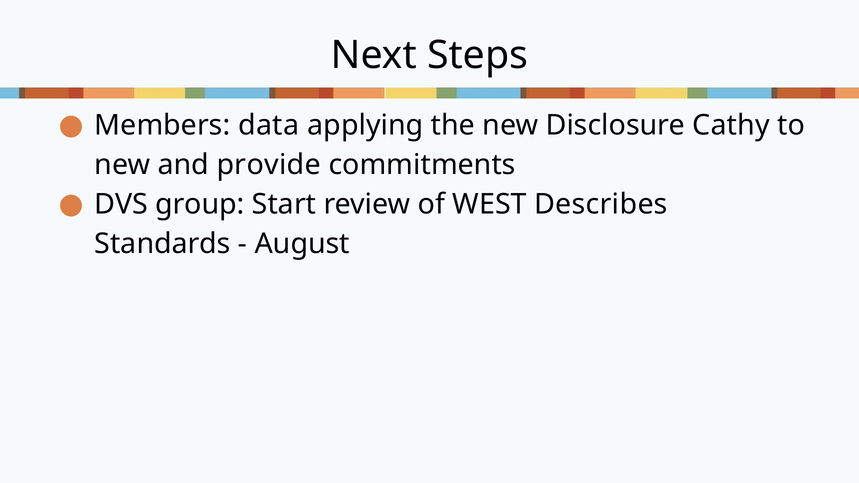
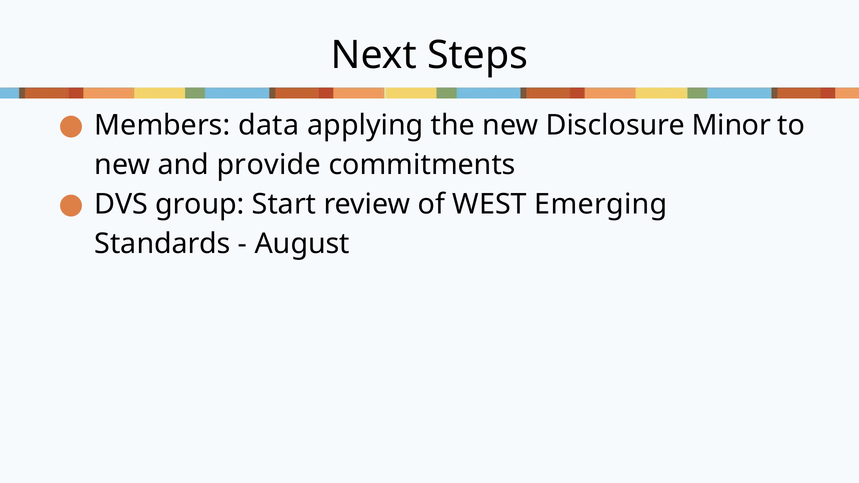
Cathy: Cathy -> Minor
Describes: Describes -> Emerging
